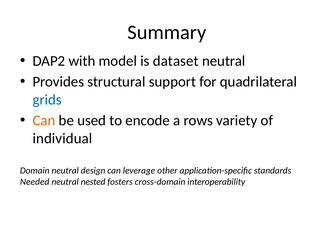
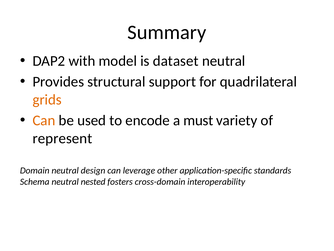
grids colour: blue -> orange
rows: rows -> must
individual: individual -> represent
Needed: Needed -> Schema
